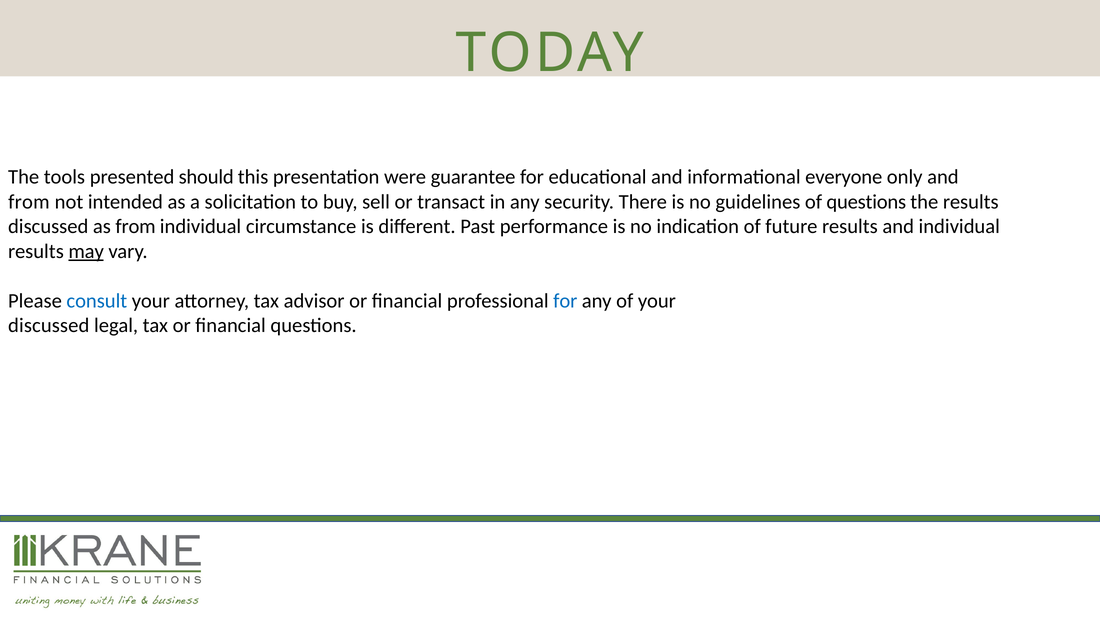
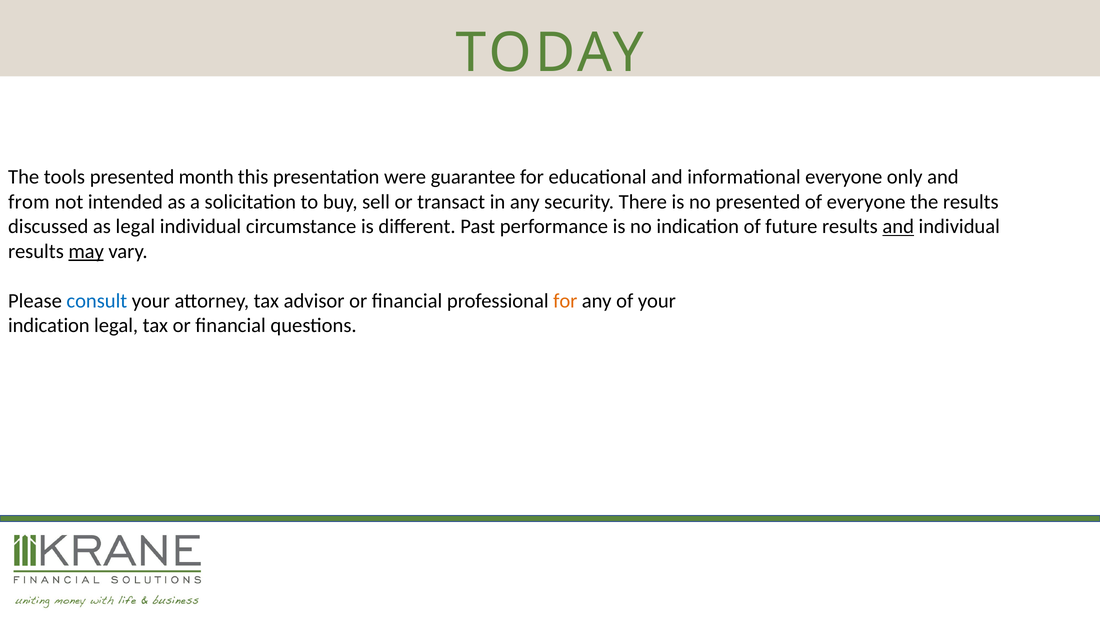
should: should -> month
no guidelines: guidelines -> presented
of questions: questions -> everyone
as from: from -> legal
and at (898, 227) underline: none -> present
for at (565, 301) colour: blue -> orange
discussed at (49, 326): discussed -> indication
